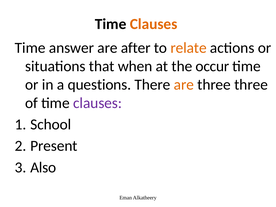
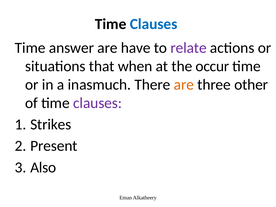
Clauses at (154, 24) colour: orange -> blue
after: after -> have
relate colour: orange -> purple
questions: questions -> inasmuch
three three: three -> other
School: School -> Strikes
